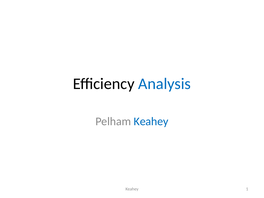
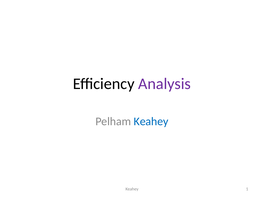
Analysis colour: blue -> purple
